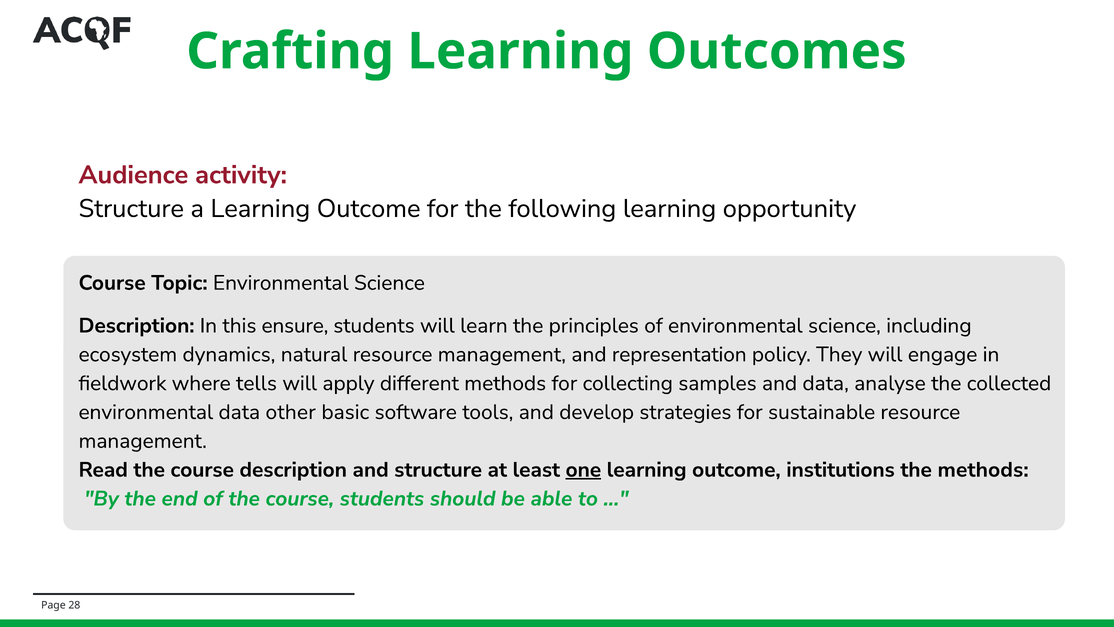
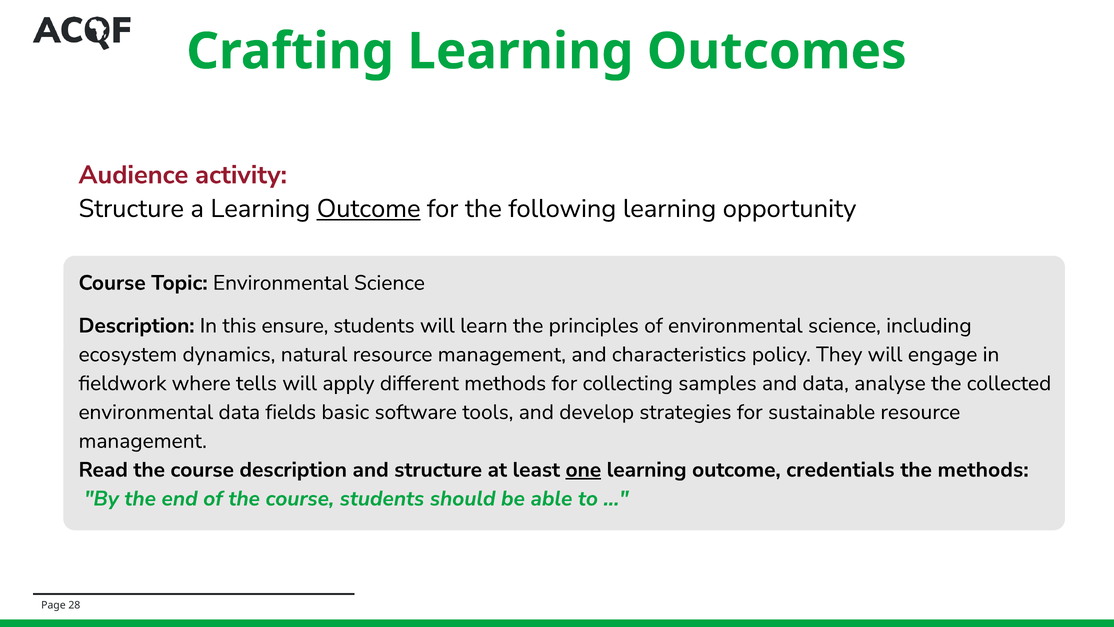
Outcome at (369, 208) underline: none -> present
representation: representation -> characteristics
other: other -> fields
institutions: institutions -> credentials
